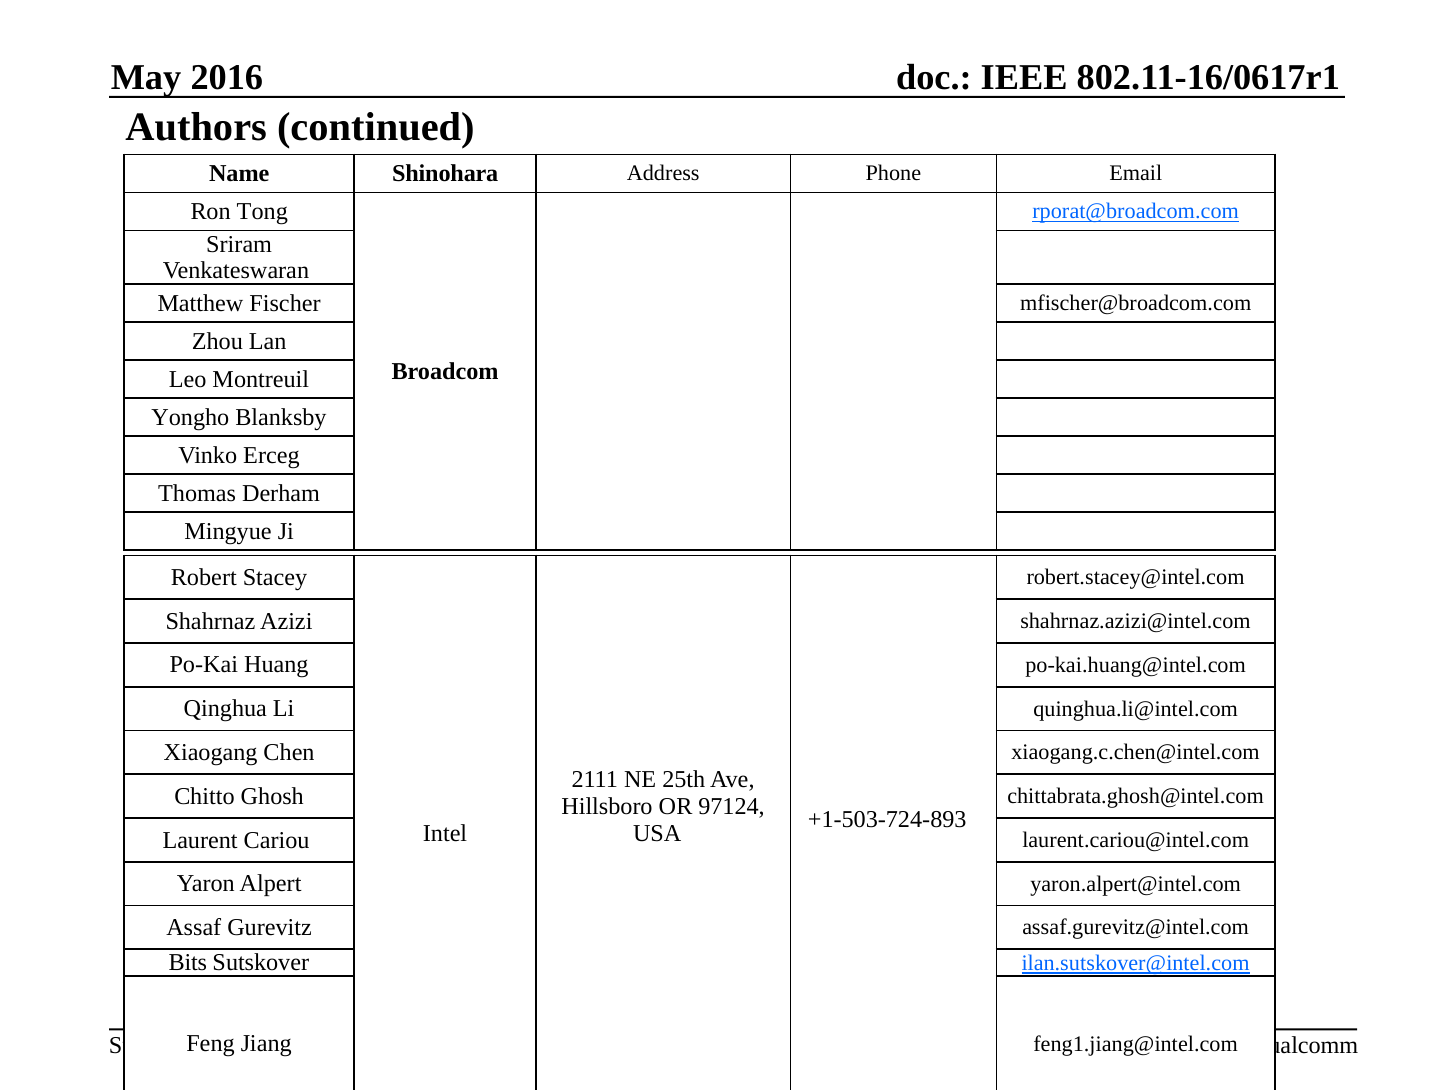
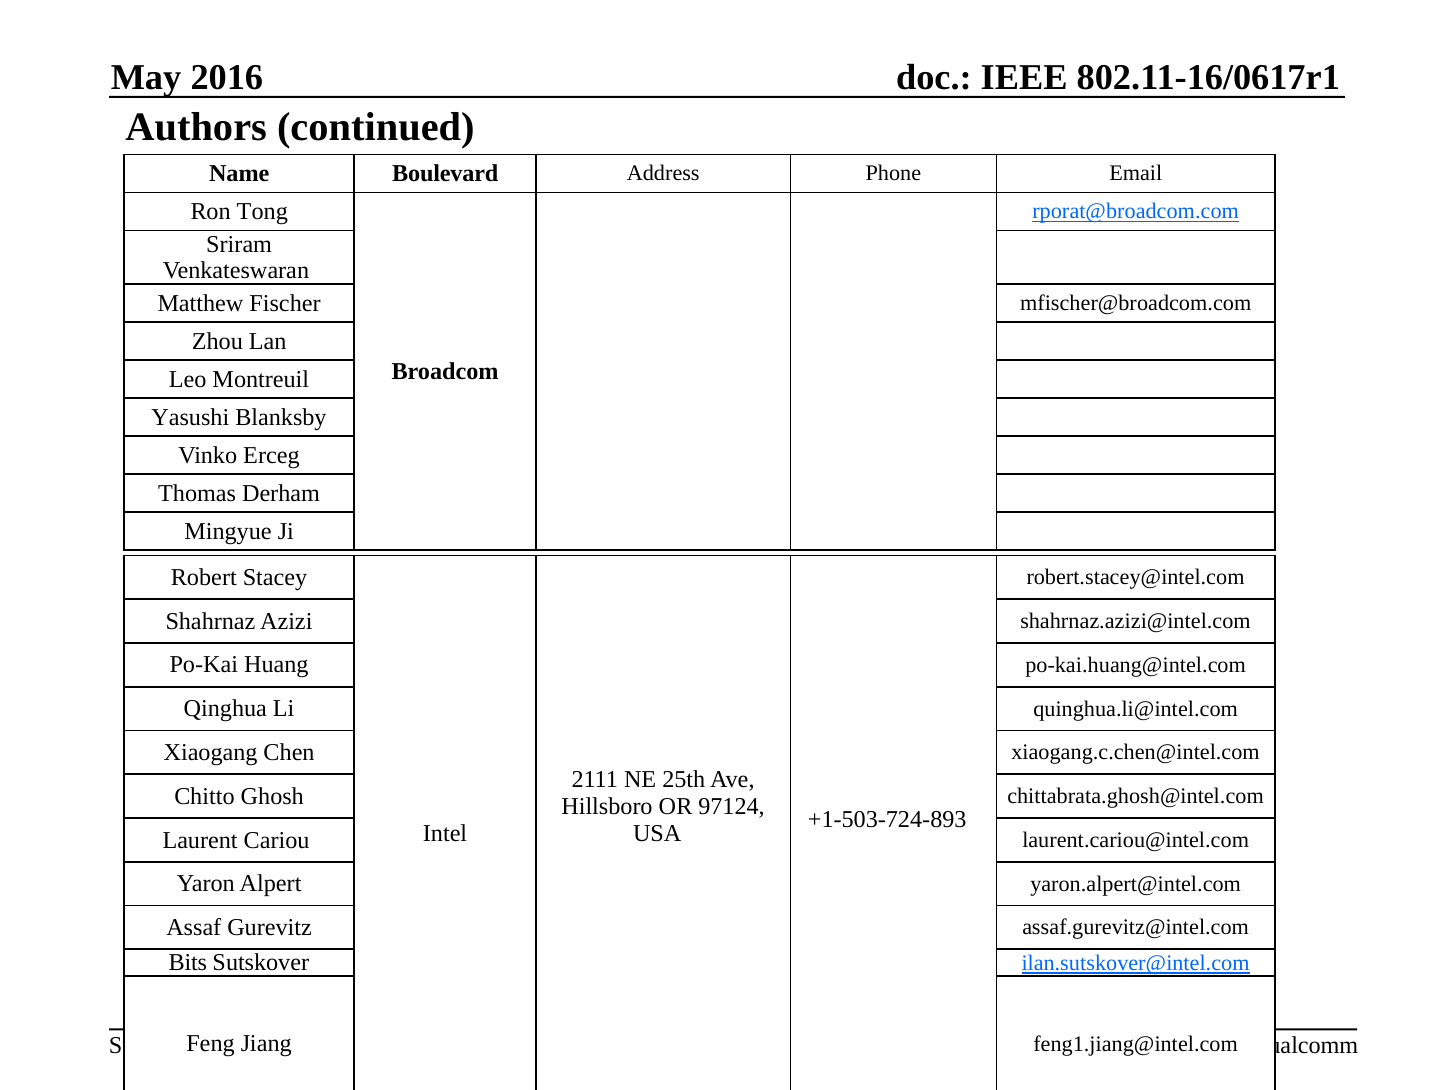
Shinohara: Shinohara -> Boulevard
Yongho: Yongho -> Yasushi
